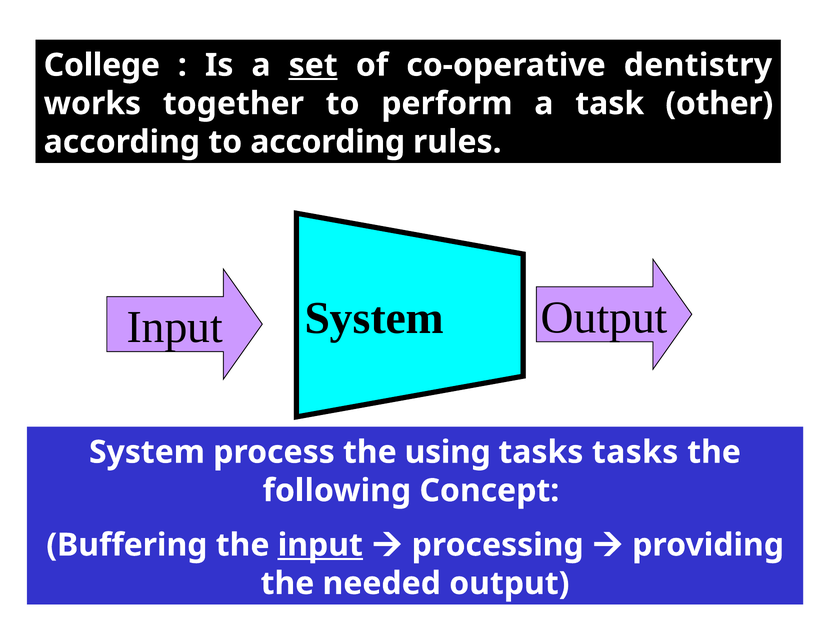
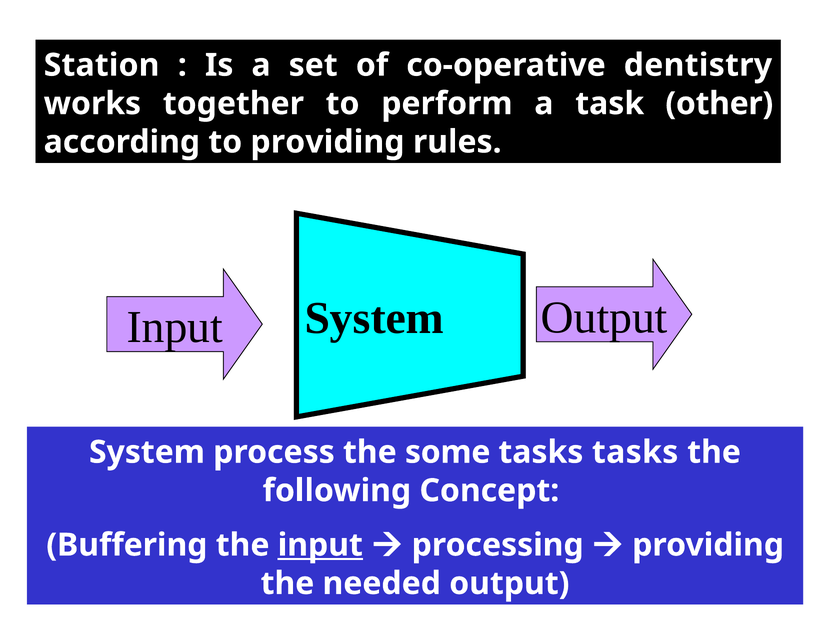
College: College -> Station
set underline: present -> none
to according: according -> providing
using: using -> some
